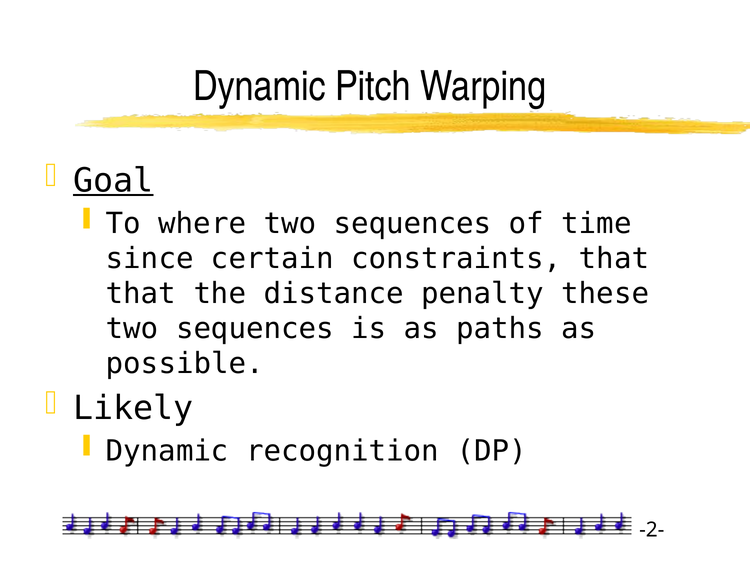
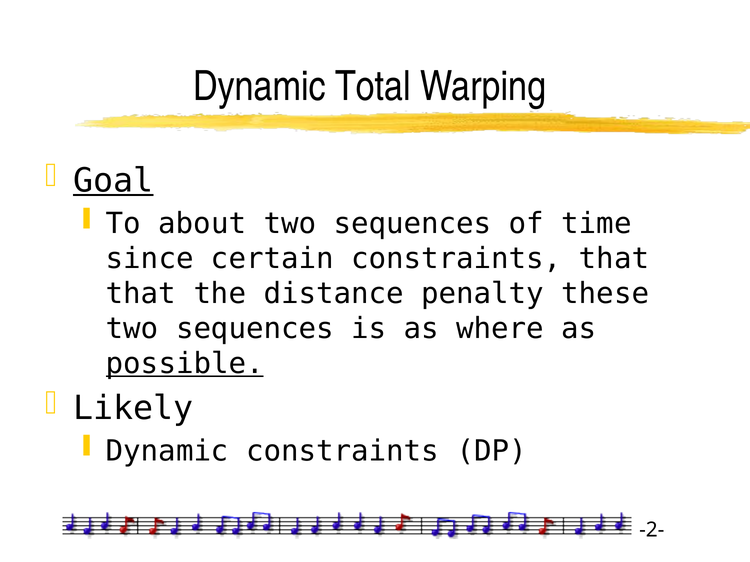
Pitch: Pitch -> Total
where: where -> about
paths: paths -> where
possible underline: none -> present
Dynamic recognition: recognition -> constraints
